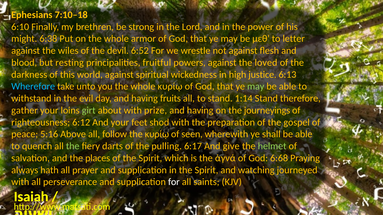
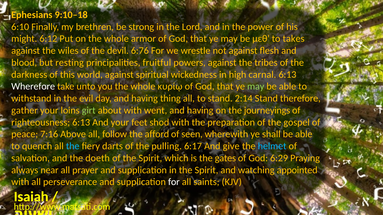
7:10–18: 7:10–18 -> 9:10–18
6:38: 6:38 -> 6:12
letter: letter -> takes
6:52: 6:52 -> 6:76
loved: loved -> tribes
justice: justice -> carnal
Wherefore colour: light blue -> white
fruits: fruits -> thing
1:14: 1:14 -> 2:14
prize: prize -> went
righteousness 6:12: 6:12 -> 6:13
5:16: 5:16 -> 7:16
the κυρίῳ: κυρίῳ -> afford
the at (73, 146) colour: light green -> light blue
helmet colour: light green -> light blue
places: places -> doeth
ἁγνά: ἁγνά -> gates
6:68: 6:68 -> 6:29
hath: hath -> near
journeyed: journeyed -> appointed
